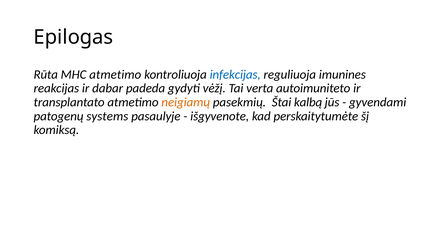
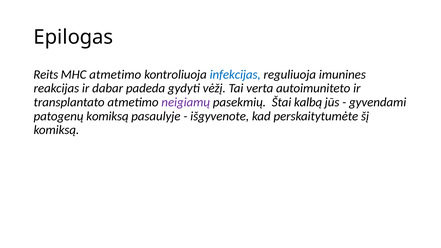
Rūta: Rūta -> Reits
neigiamų colour: orange -> purple
patogenų systems: systems -> komiksą
